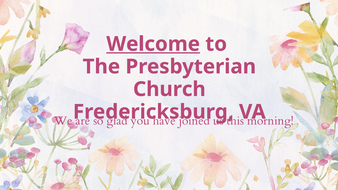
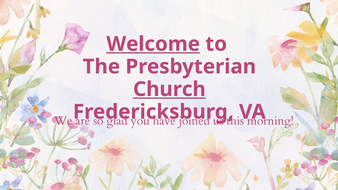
Church underline: none -> present
